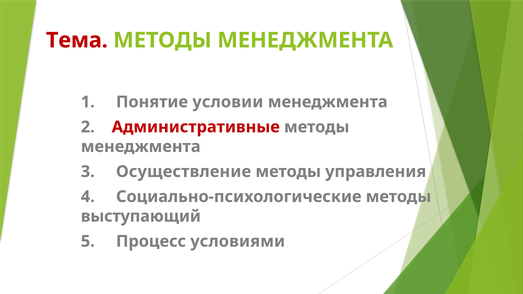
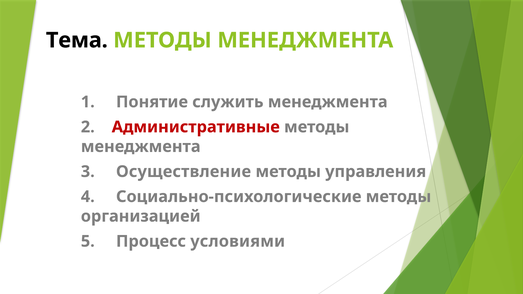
Тема colour: red -> black
условии: условии -> служить
выступающий: выступающий -> организацией
